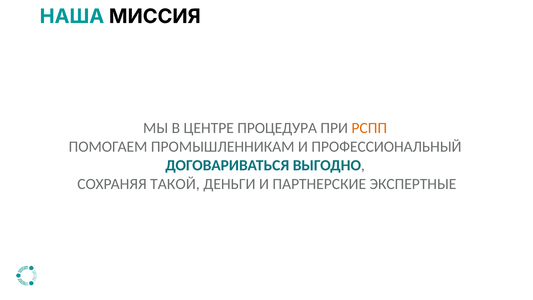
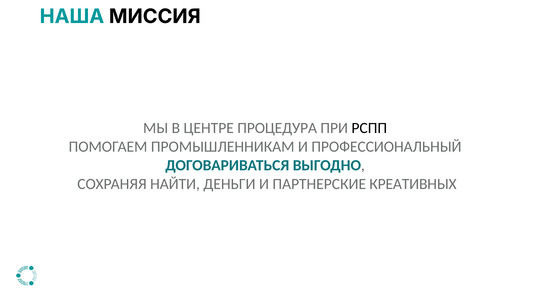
РСПП colour: orange -> black
ТАКОЙ: ТАКОЙ -> НАЙТИ
ЭКСПЕРТНЫЕ: ЭКСПЕРТНЫЕ -> КРЕАТИВНЫХ
